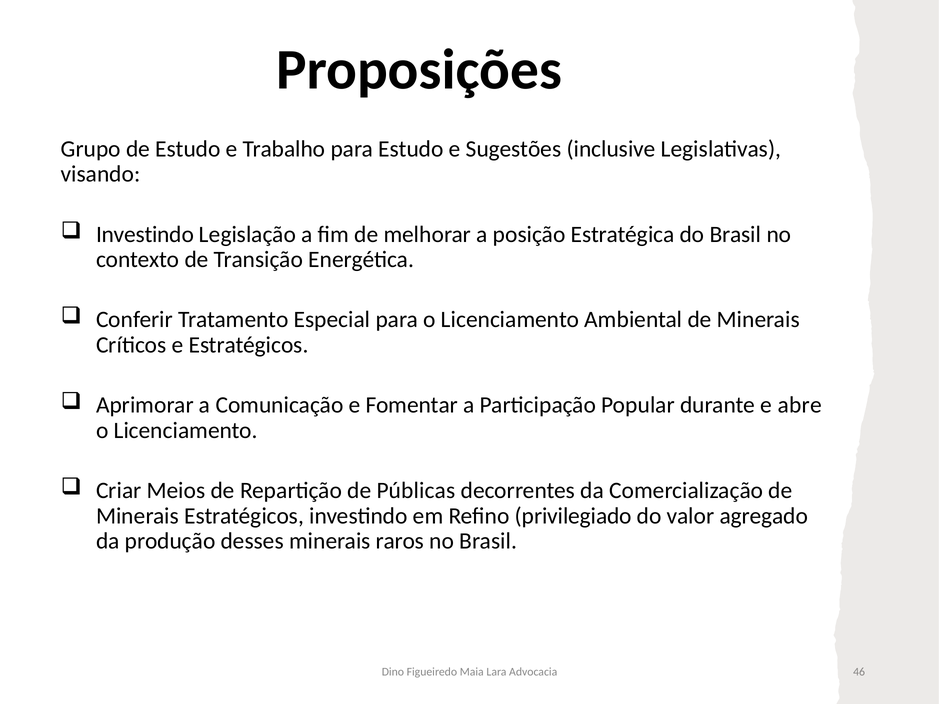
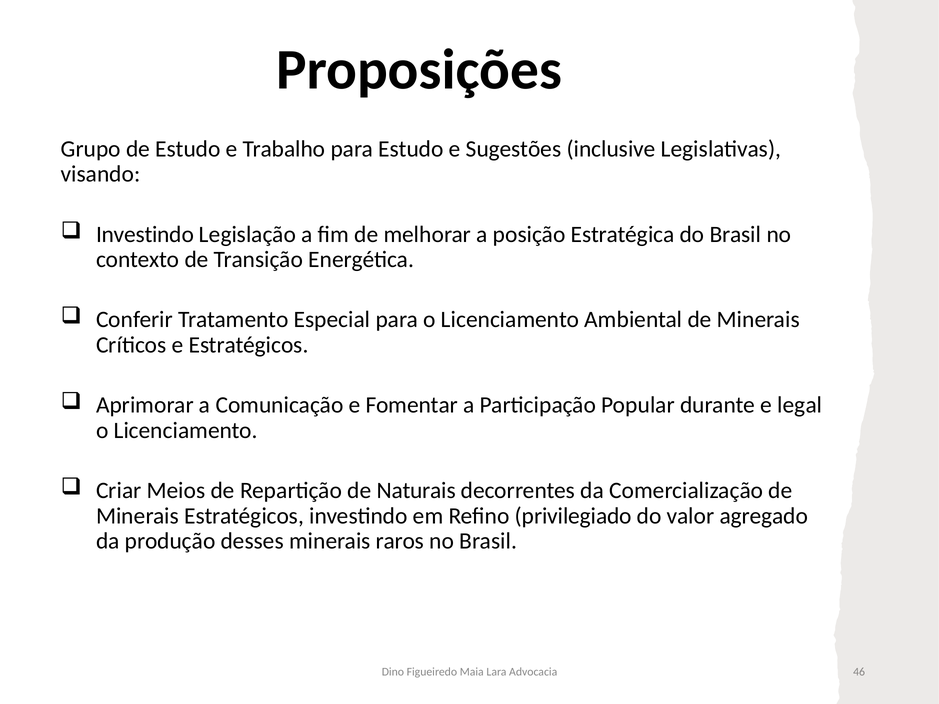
abre: abre -> legal
Públicas: Públicas -> Naturais
